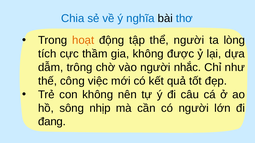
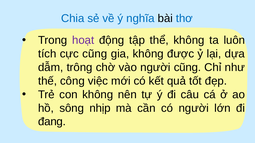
hoạt colour: orange -> purple
thể người: người -> không
lòng: lòng -> luôn
cực thầm: thầm -> cũng
người nhắc: nhắc -> cũng
